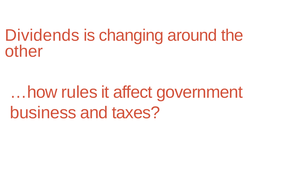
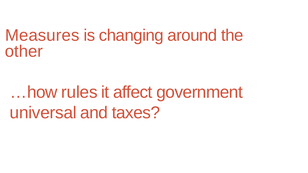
Dividends: Dividends -> Measures
business: business -> universal
